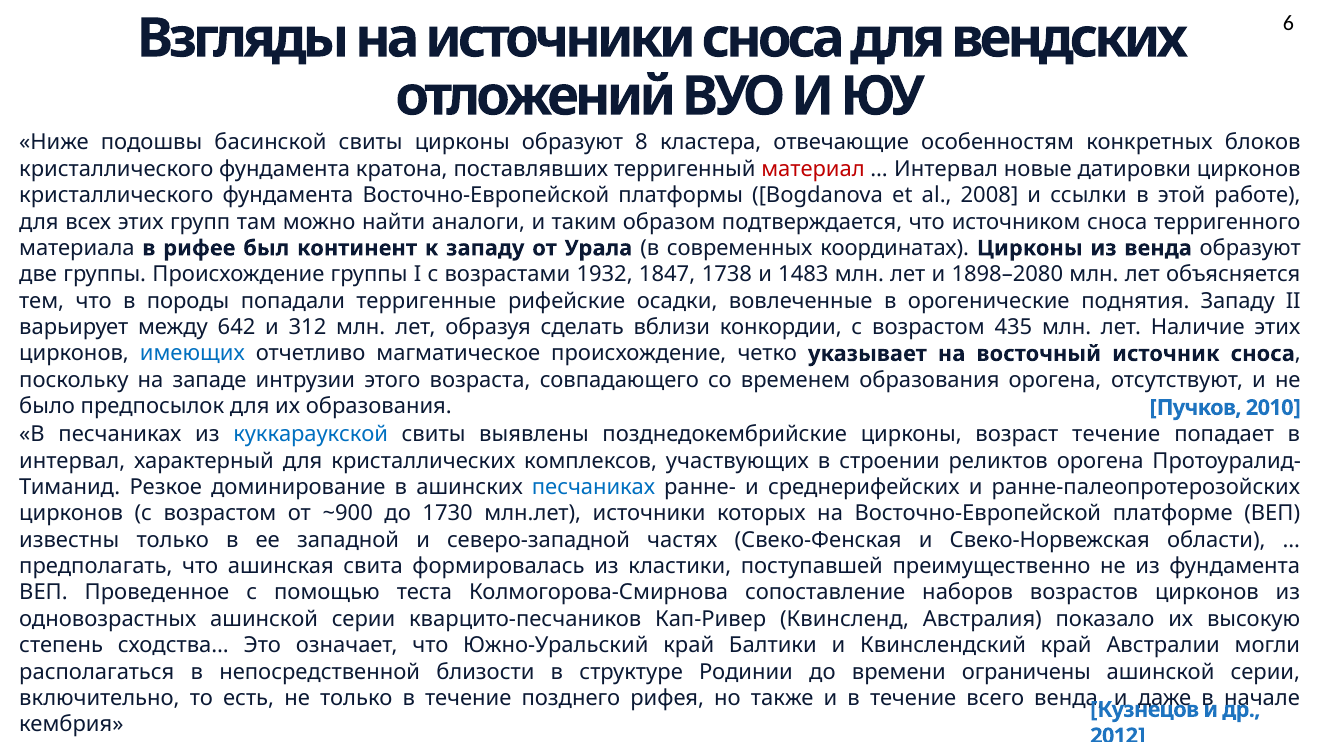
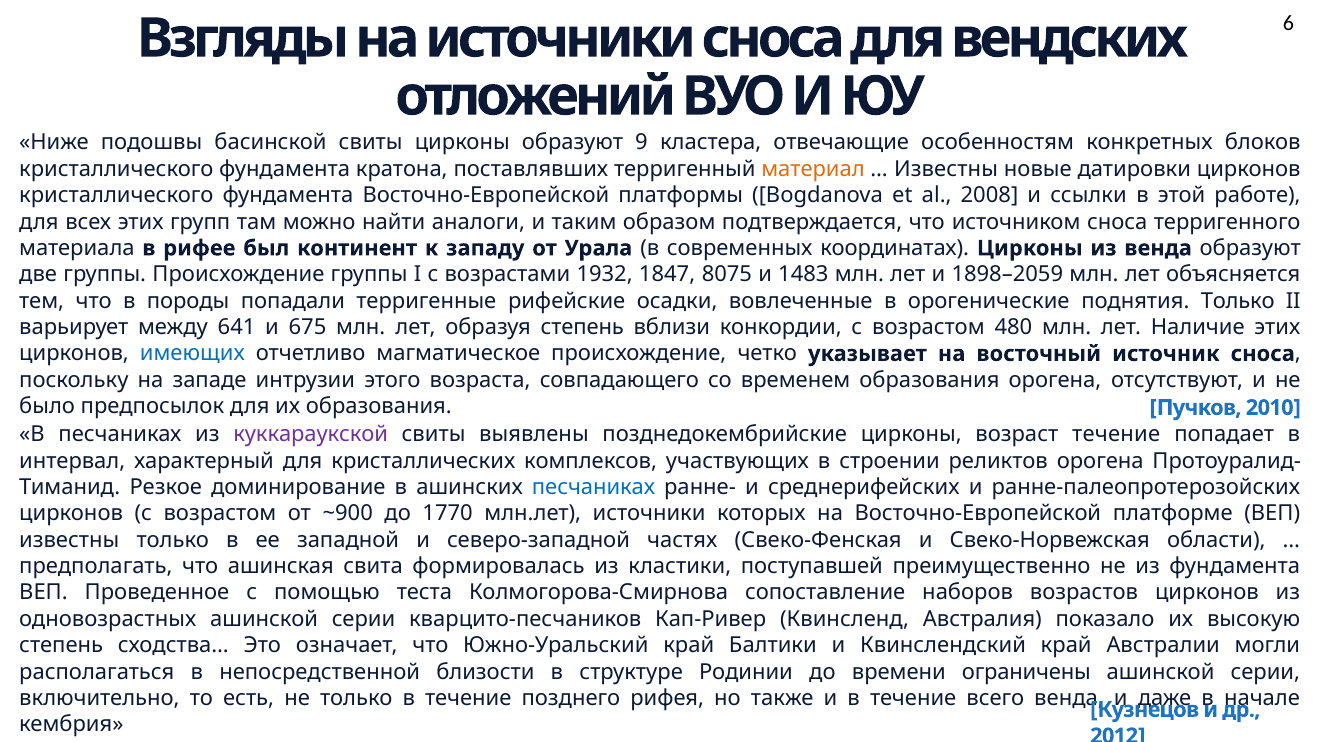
8: 8 -> 9
материал colour: red -> orange
Интервал at (946, 169): Интервал -> Известны
1738: 1738 -> 8075
1898–2080: 1898–2080 -> 1898–2059
поднятия Западу: Западу -> Только
642: 642 -> 641
312: 312 -> 675
образуя сделать: сделать -> степень
435: 435 -> 480
куккараукской colour: blue -> purple
1730: 1730 -> 1770
